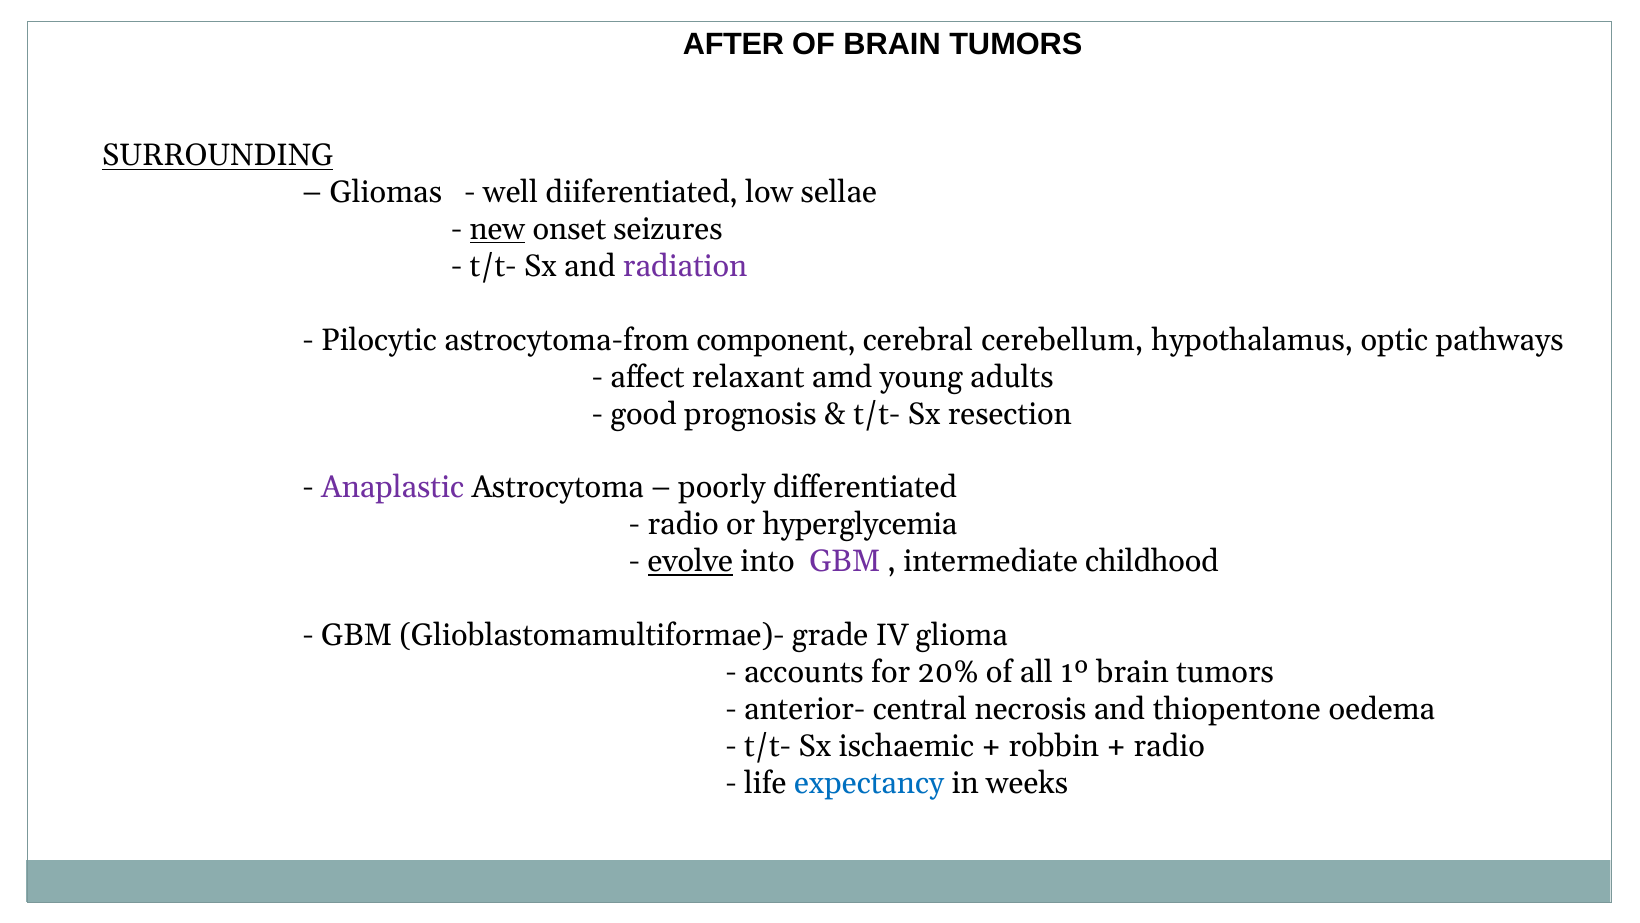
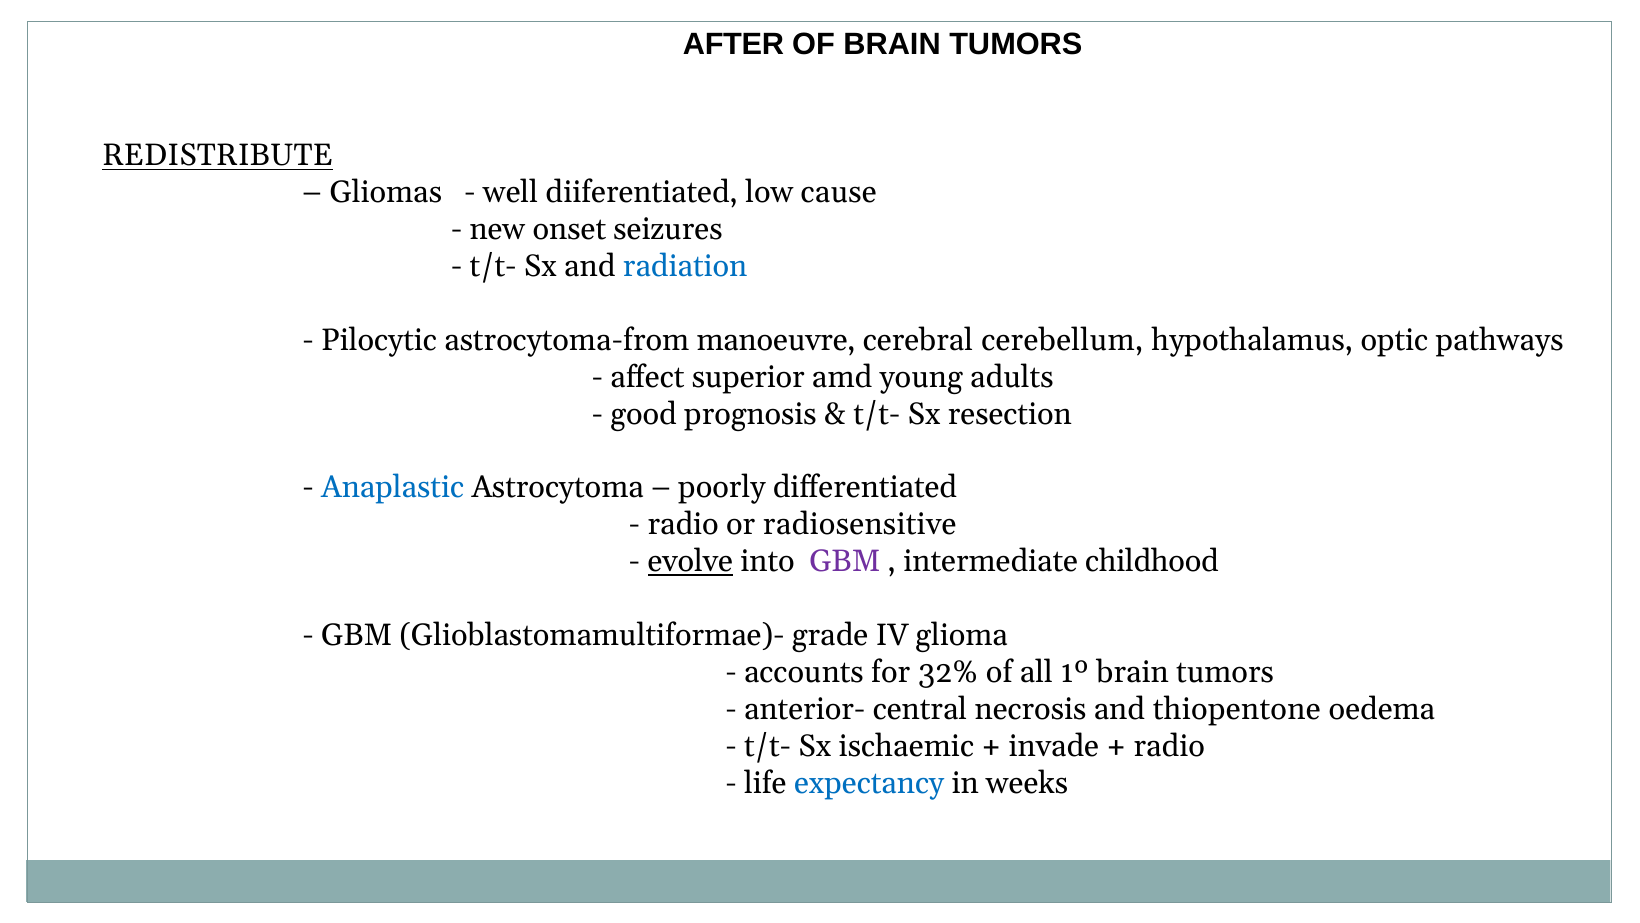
SURROUNDING: SURROUNDING -> REDISTRIBUTE
sellae: sellae -> cause
new underline: present -> none
radiation colour: purple -> blue
component: component -> manoeuvre
relaxant: relaxant -> superior
Anaplastic colour: purple -> blue
hyperglycemia: hyperglycemia -> radiosensitive
20%: 20% -> 32%
robbin: robbin -> invade
